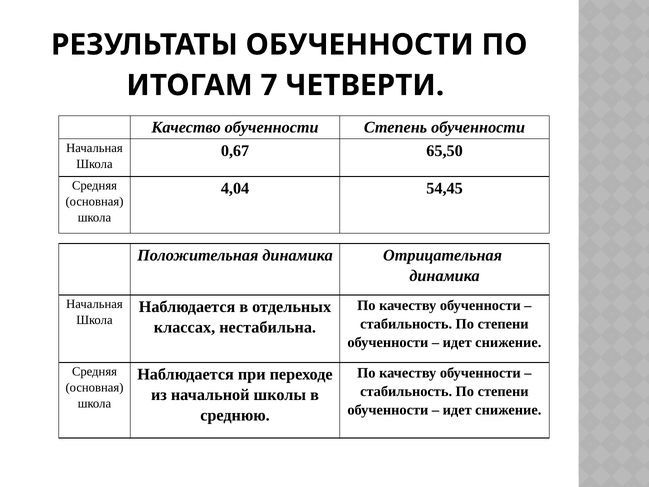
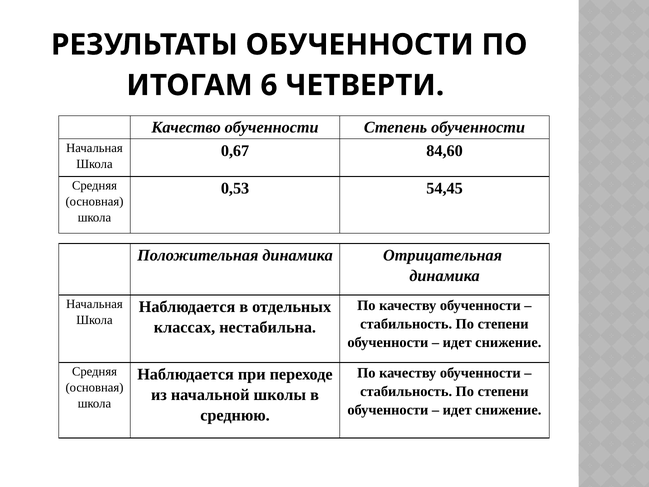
7: 7 -> 6
65,50: 65,50 -> 84,60
4,04: 4,04 -> 0,53
